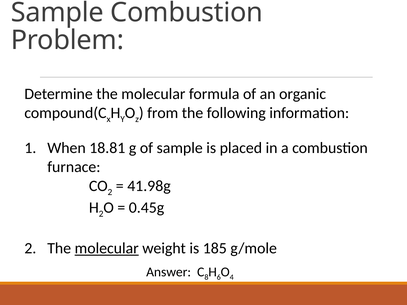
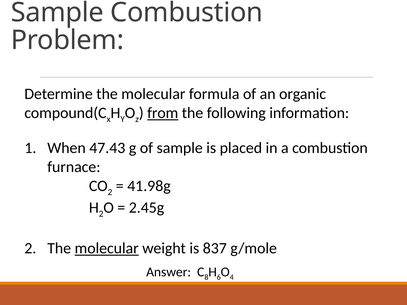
from underline: none -> present
18.81: 18.81 -> 47.43
0.45g: 0.45g -> 2.45g
185: 185 -> 837
